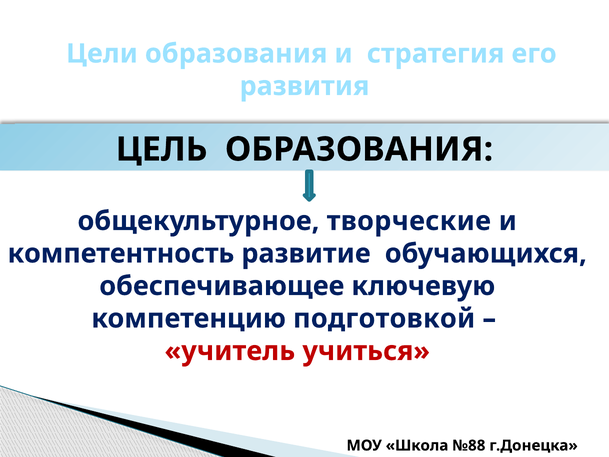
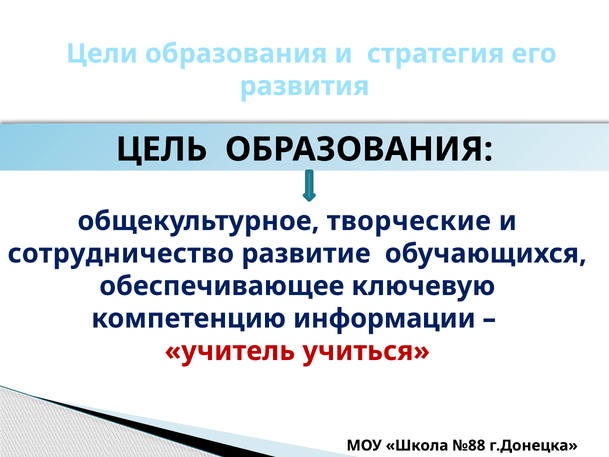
компетентность: компетентность -> сотрудничество
подготовкой: подготовкой -> информации
